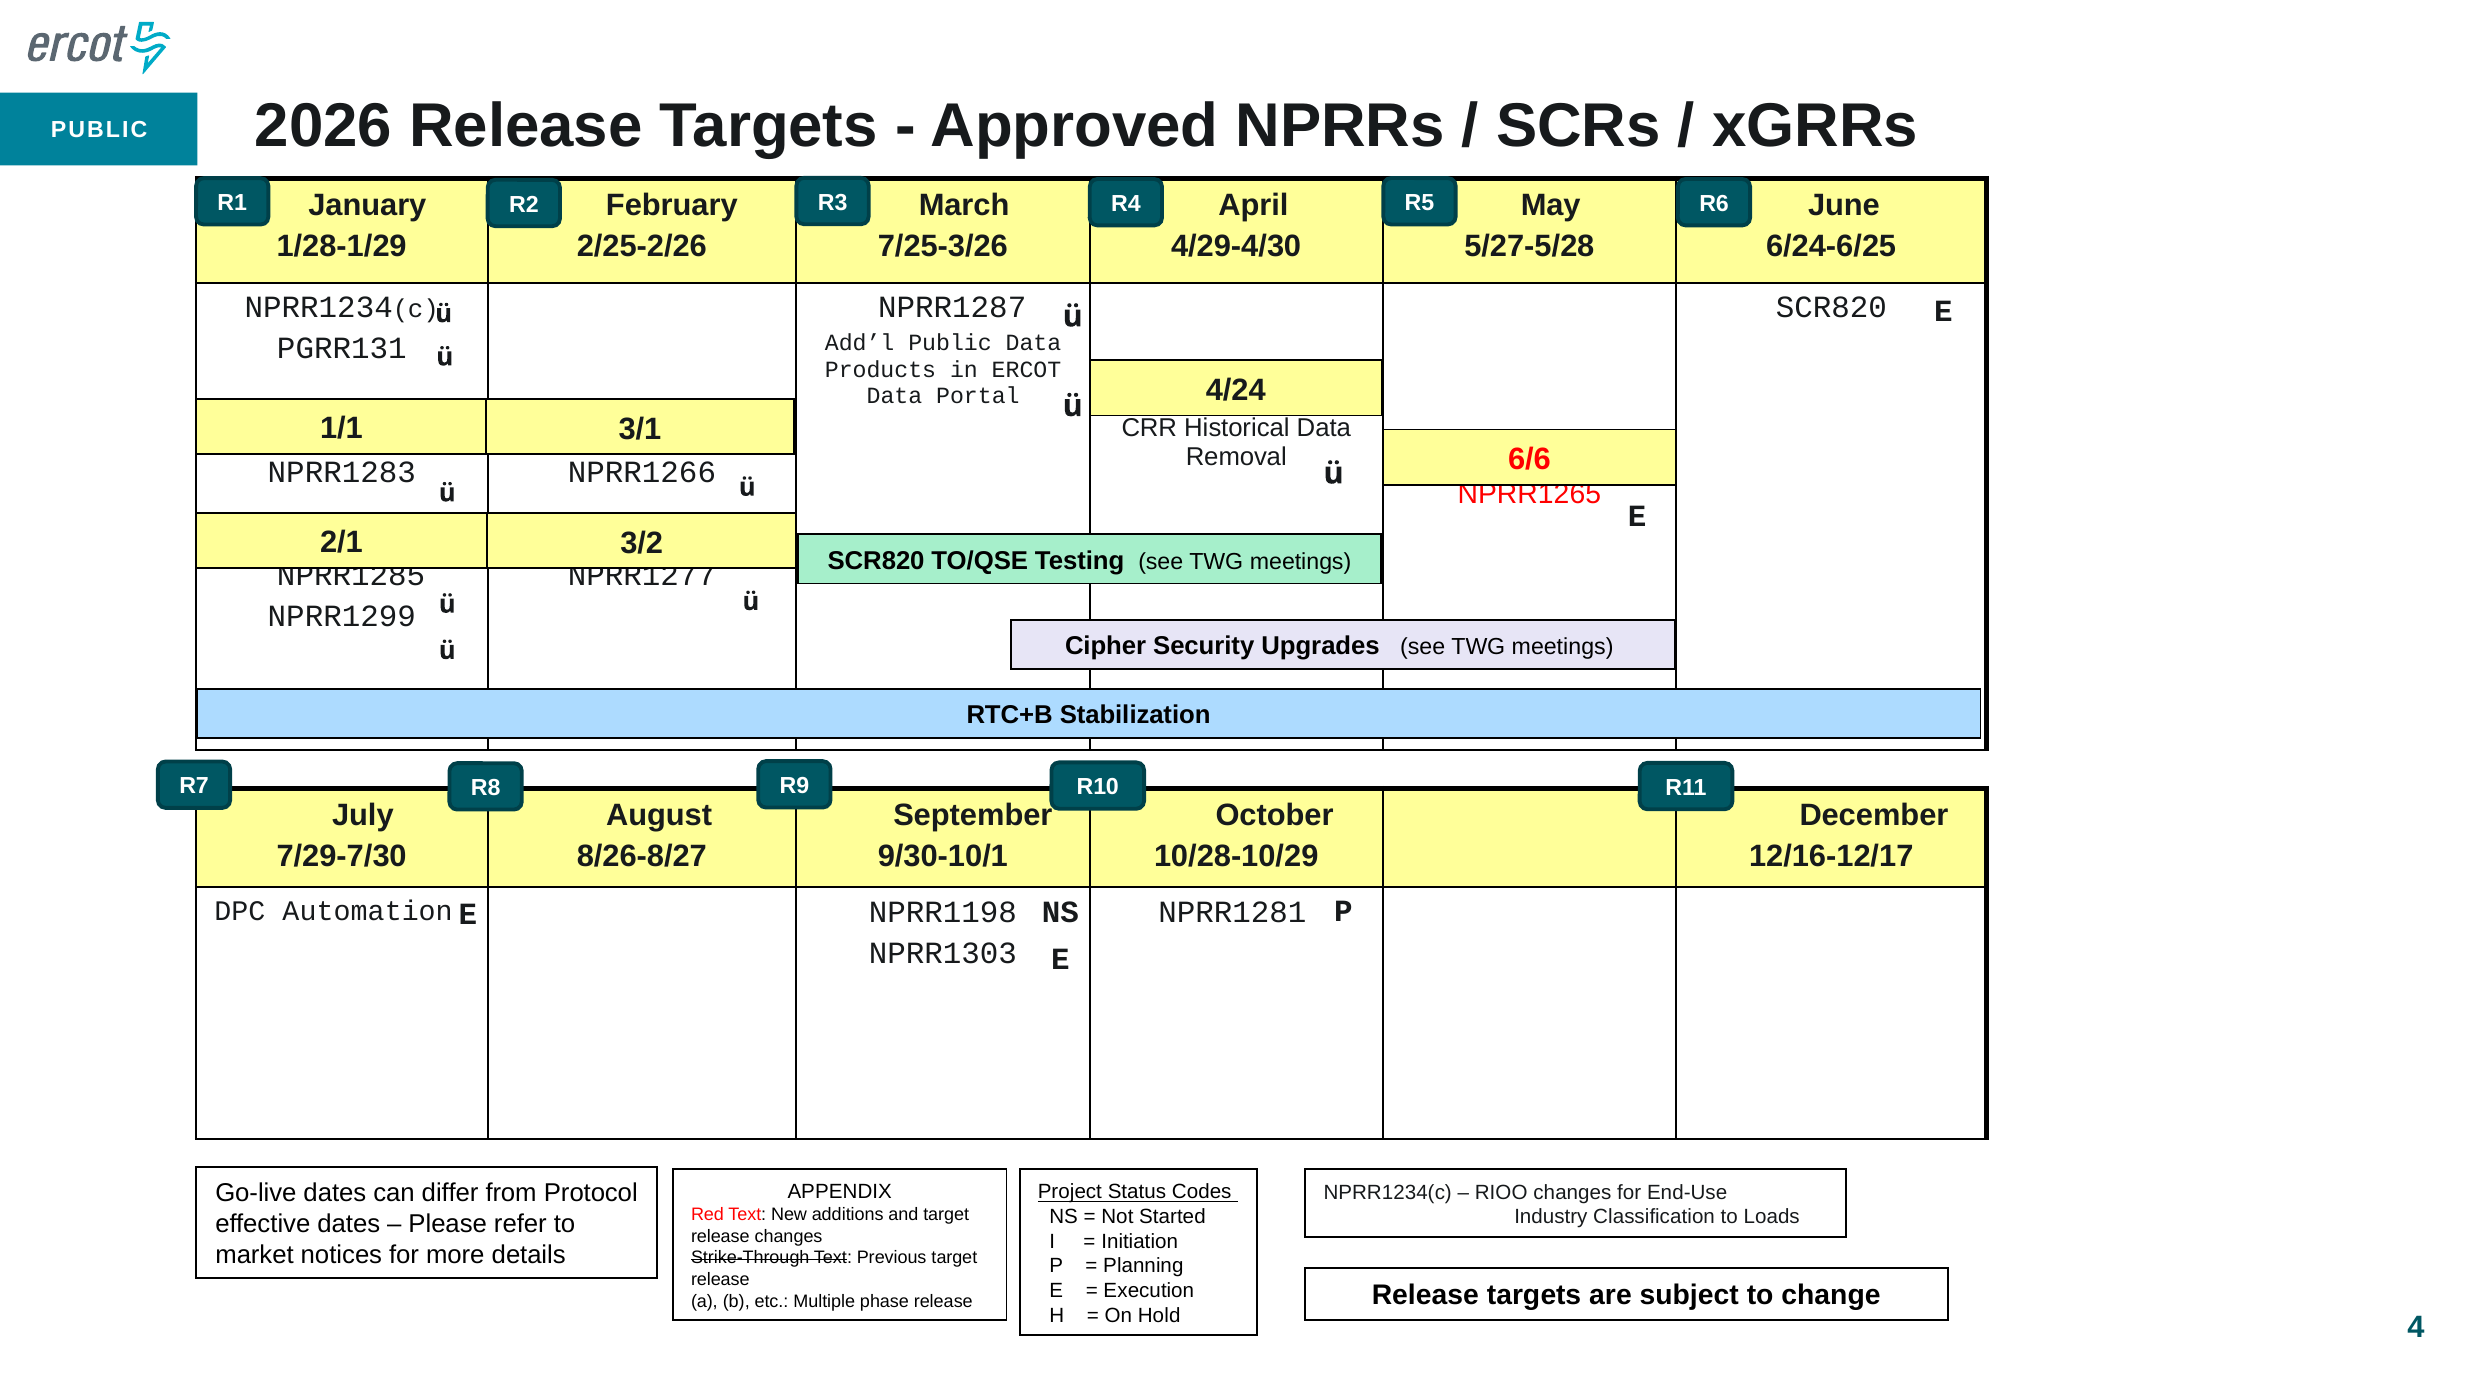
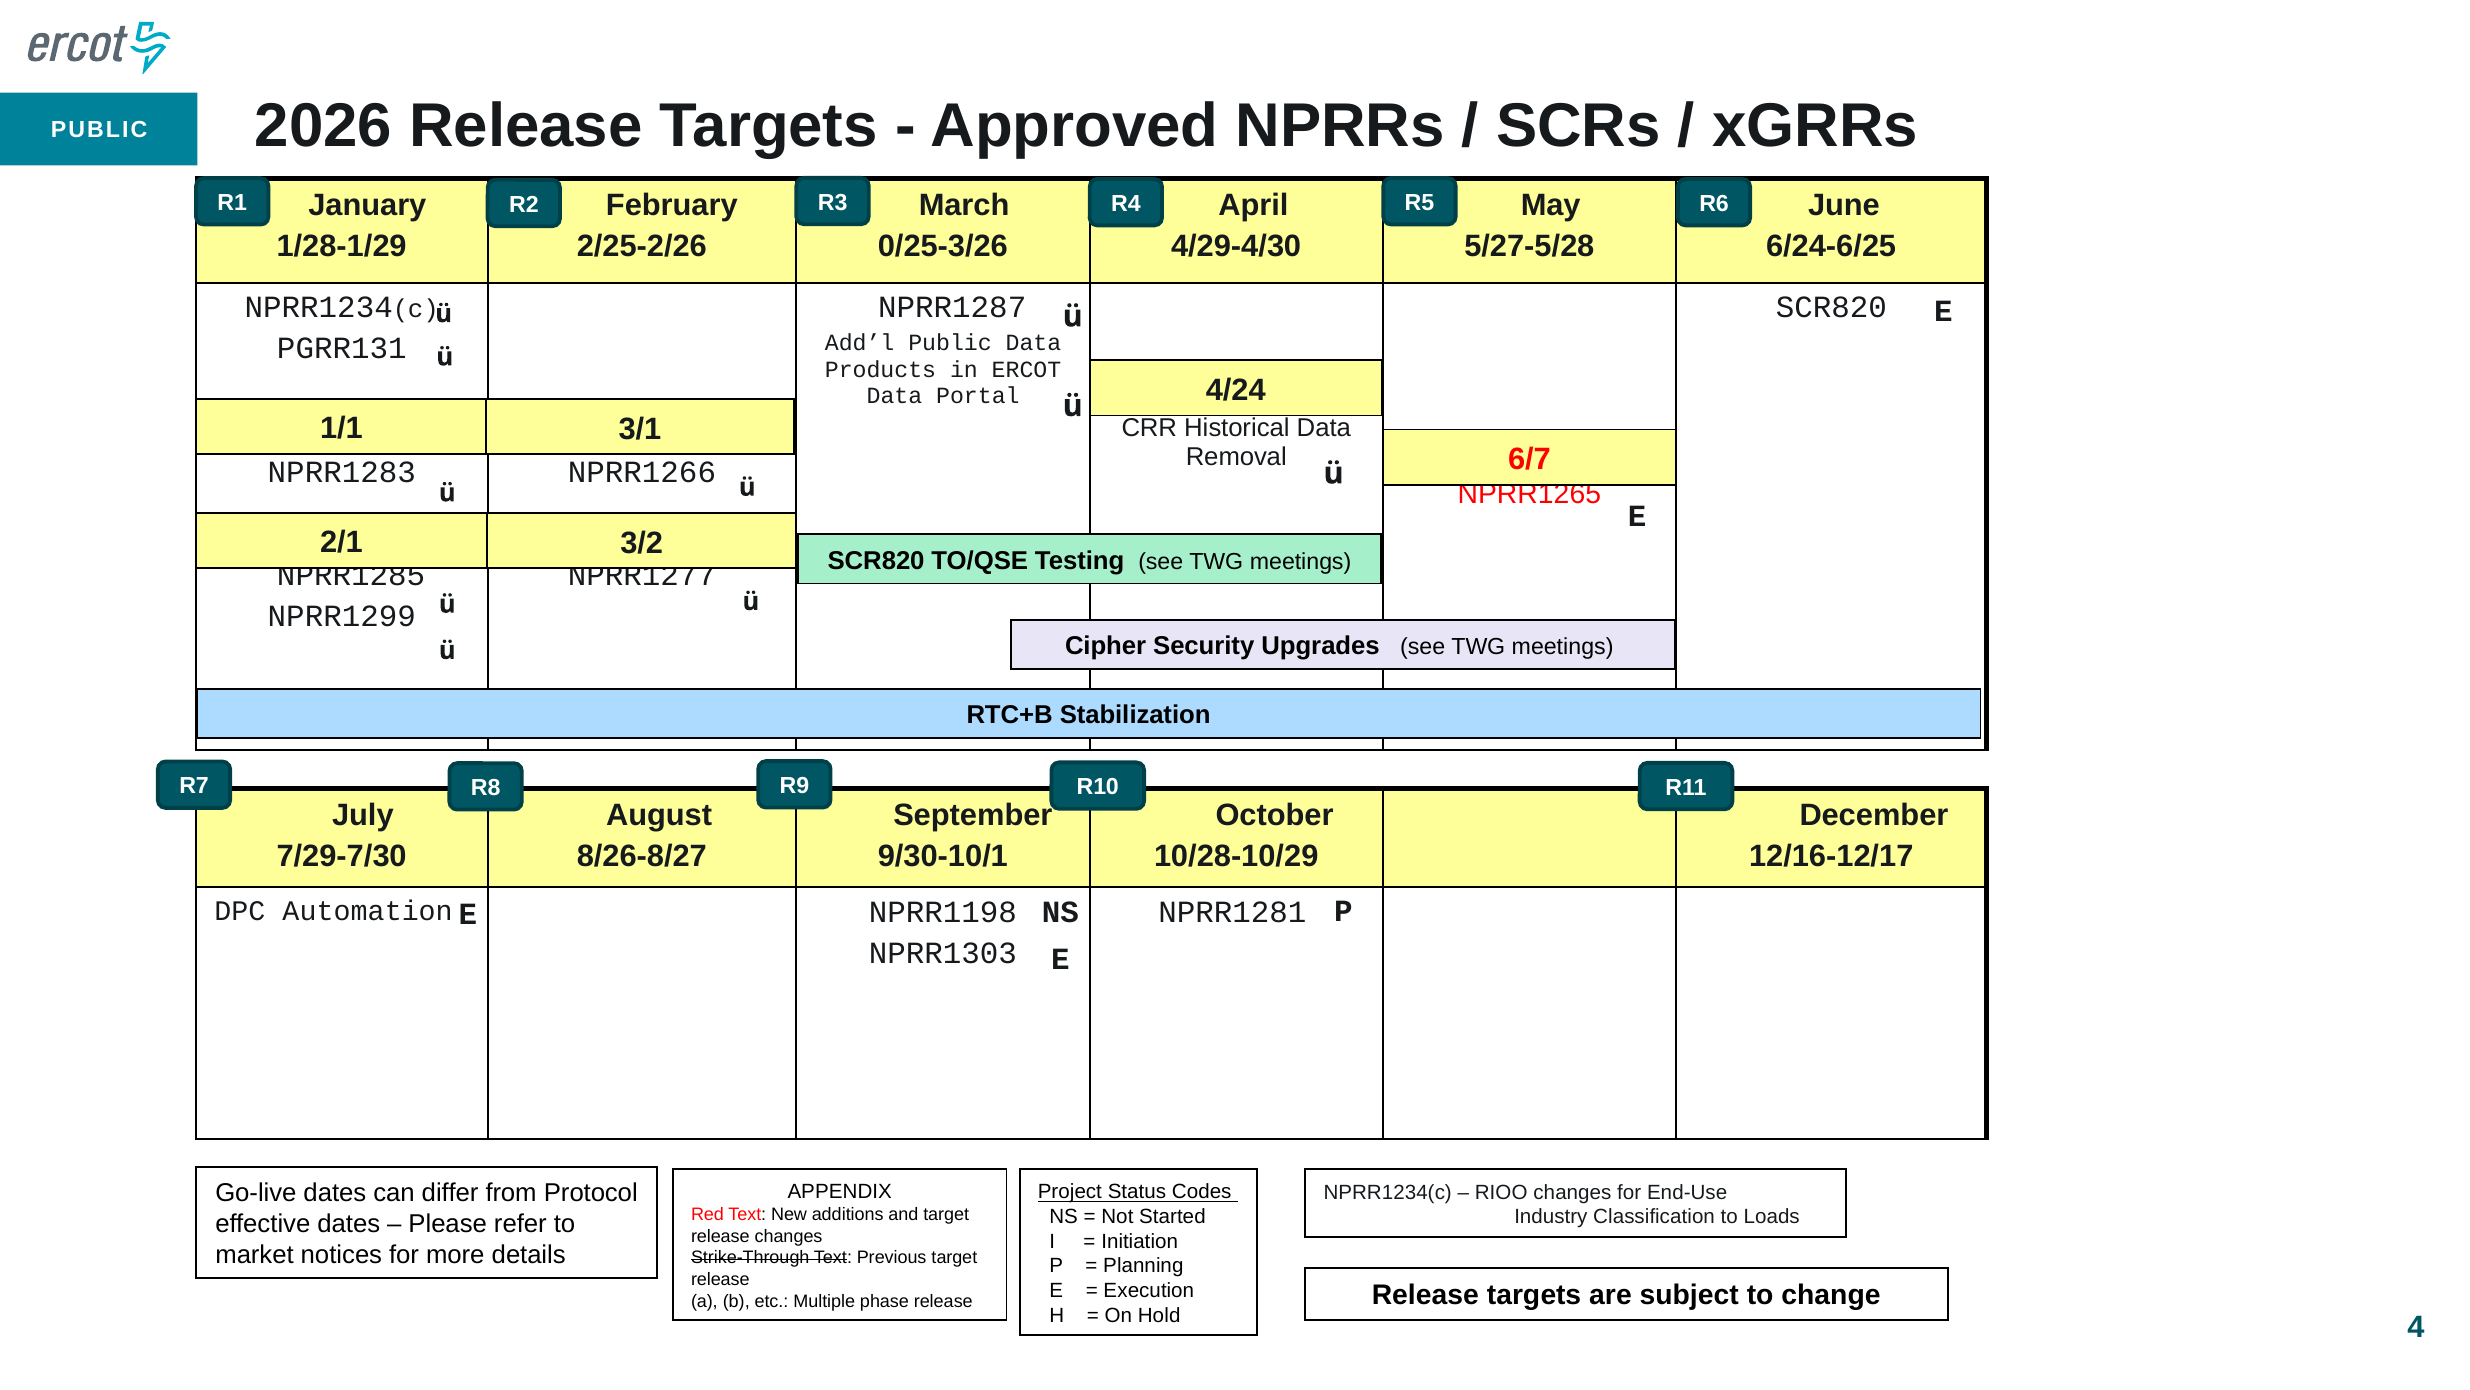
7/25-3/26: 7/25-3/26 -> 0/25-3/26
6/6: 6/6 -> 6/7
